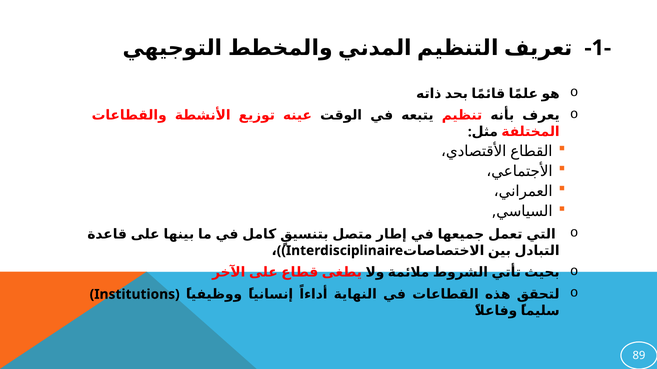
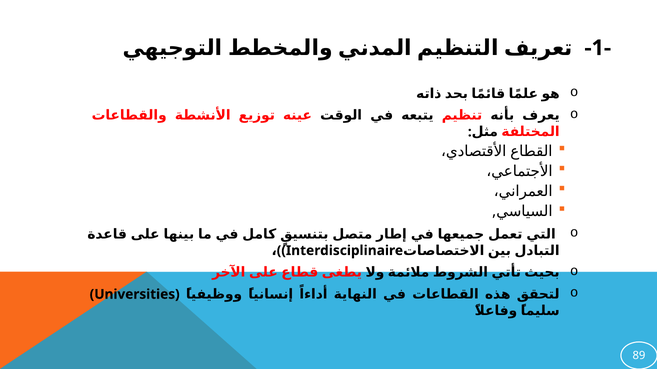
Institutions: Institutions -> Universities
